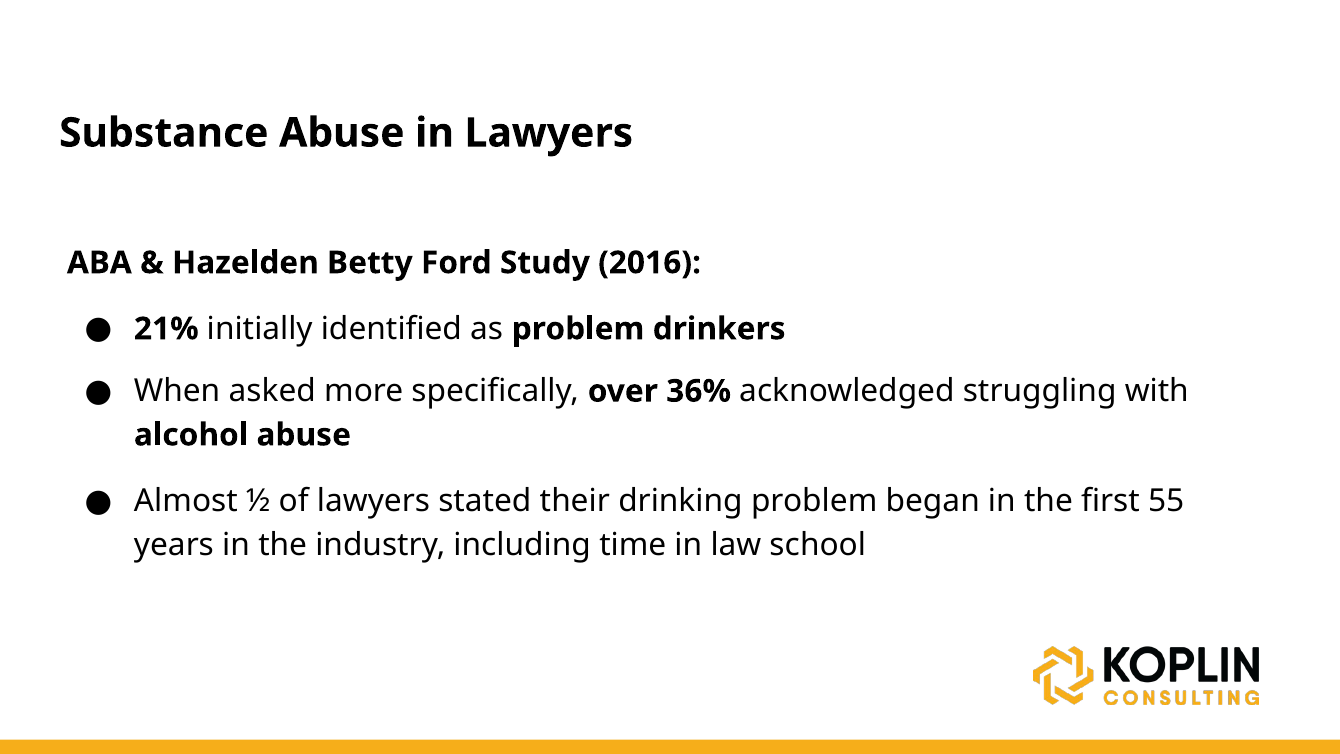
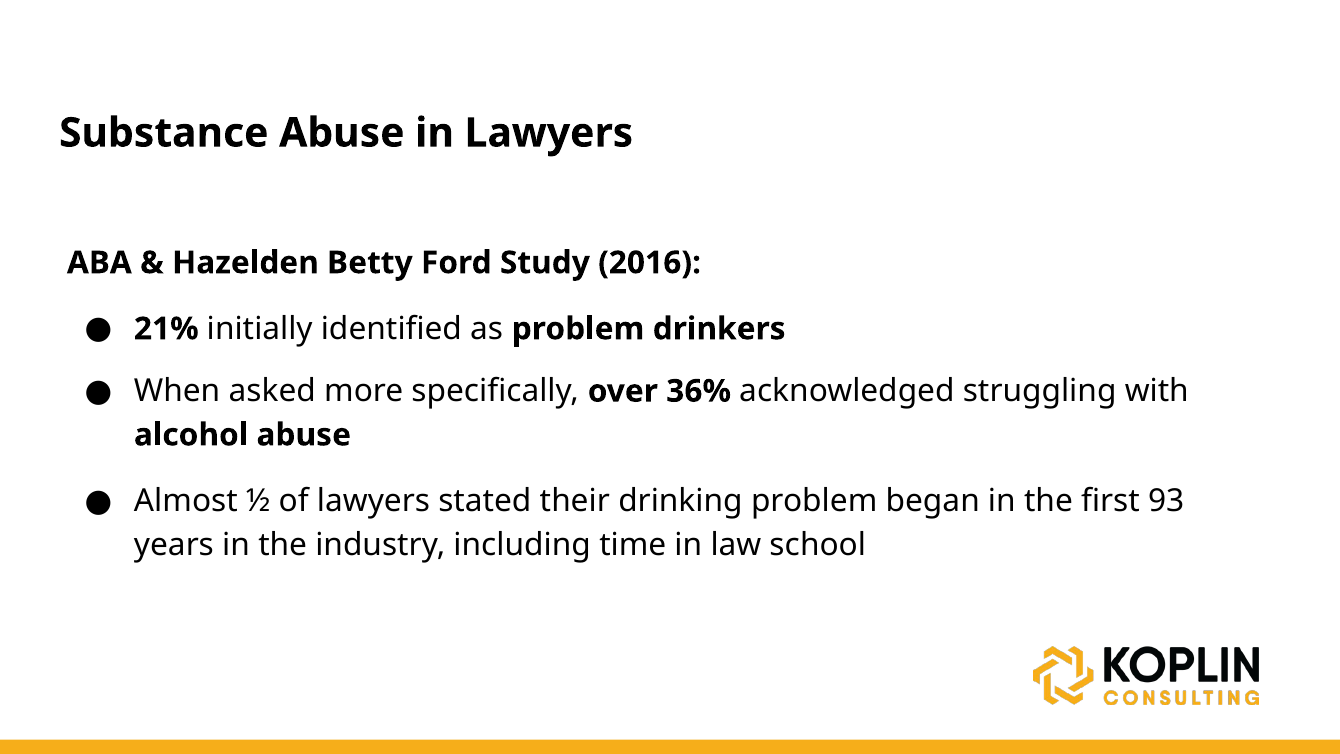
55: 55 -> 93
